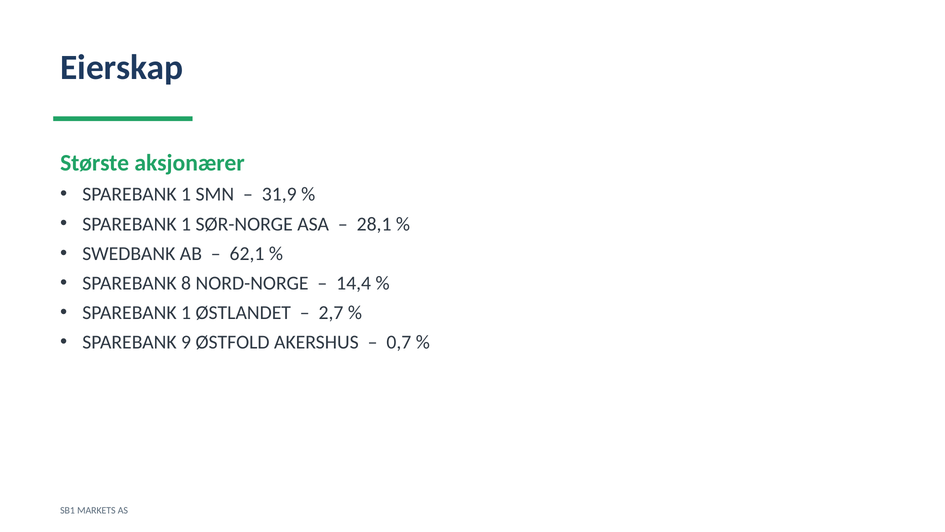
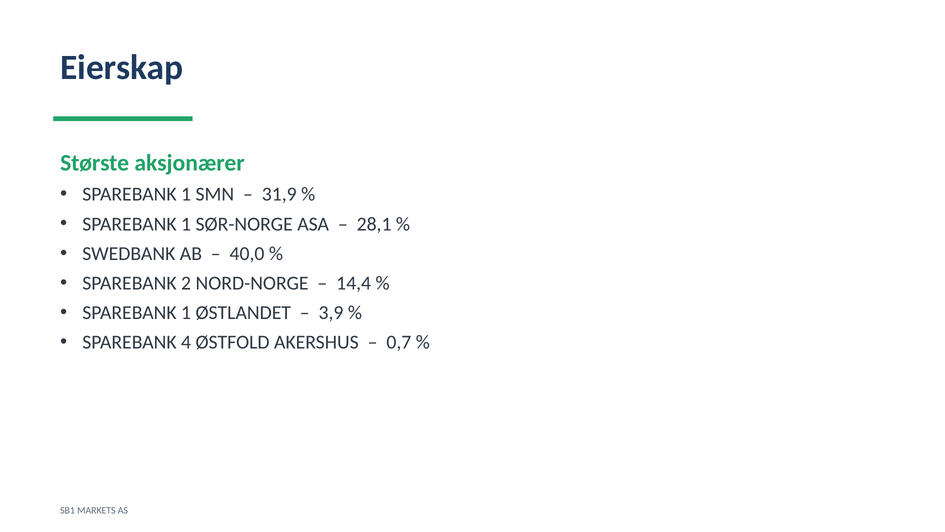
62,1: 62,1 -> 40,0
8: 8 -> 2
2,7: 2,7 -> 3,9
9: 9 -> 4
